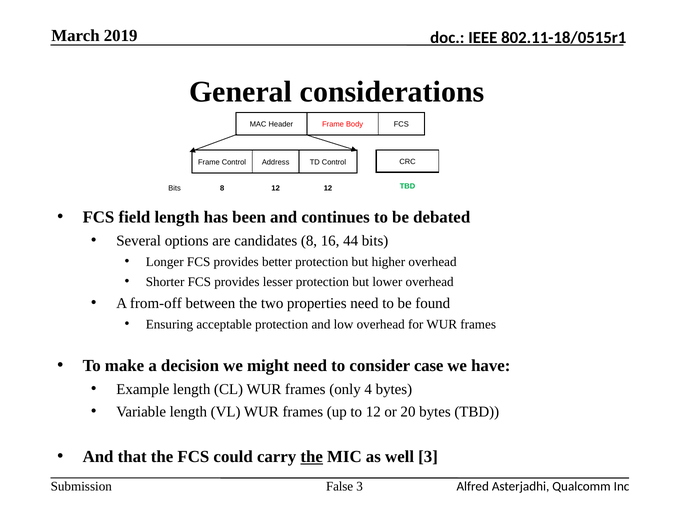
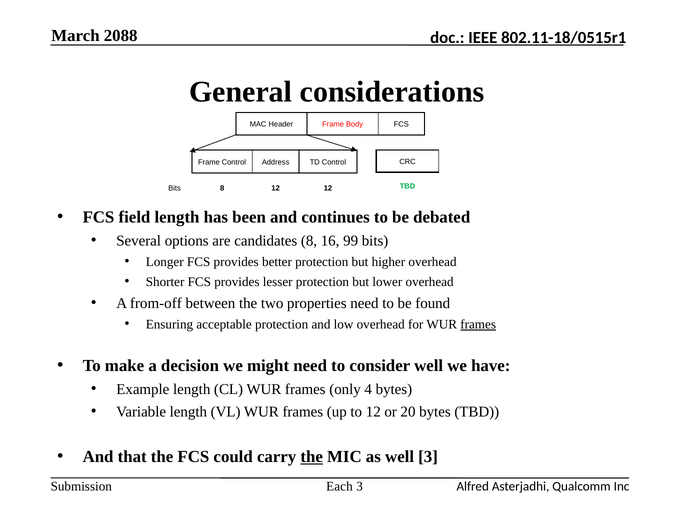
2019: 2019 -> 2088
44: 44 -> 99
frames at (478, 324) underline: none -> present
consider case: case -> well
False: False -> Each
